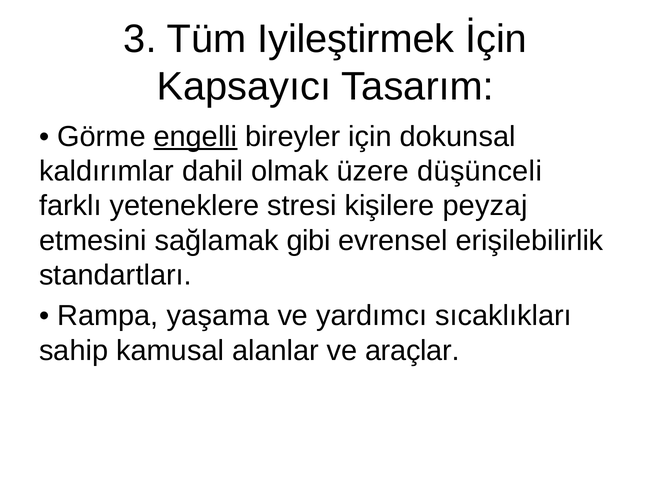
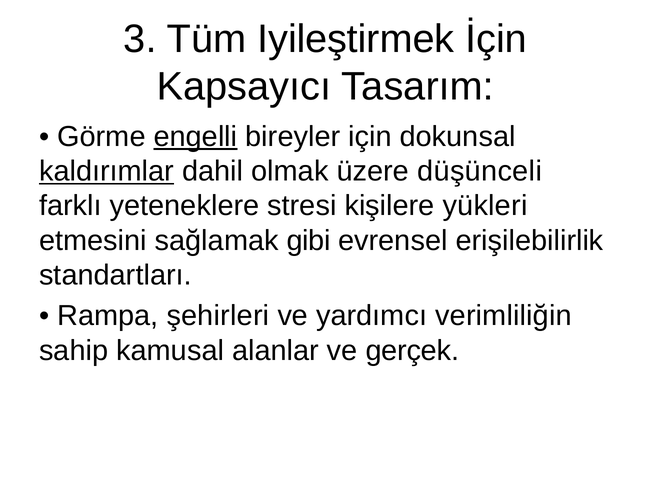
kaldırımlar underline: none -> present
peyzaj: peyzaj -> yükleri
yaşama: yaşama -> şehirleri
sıcaklıkları: sıcaklıkları -> verimliliğin
araçlar: araçlar -> gerçek
